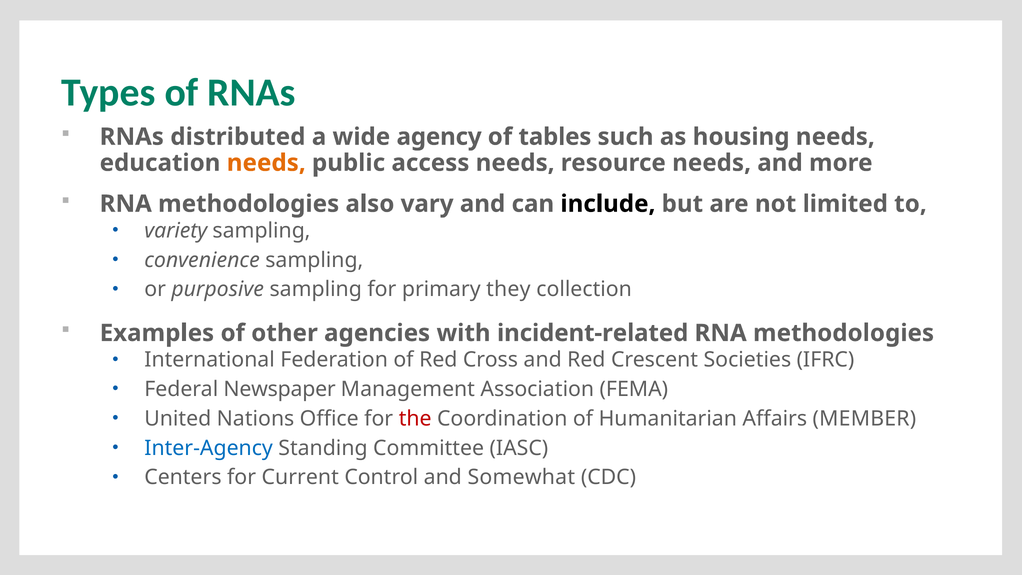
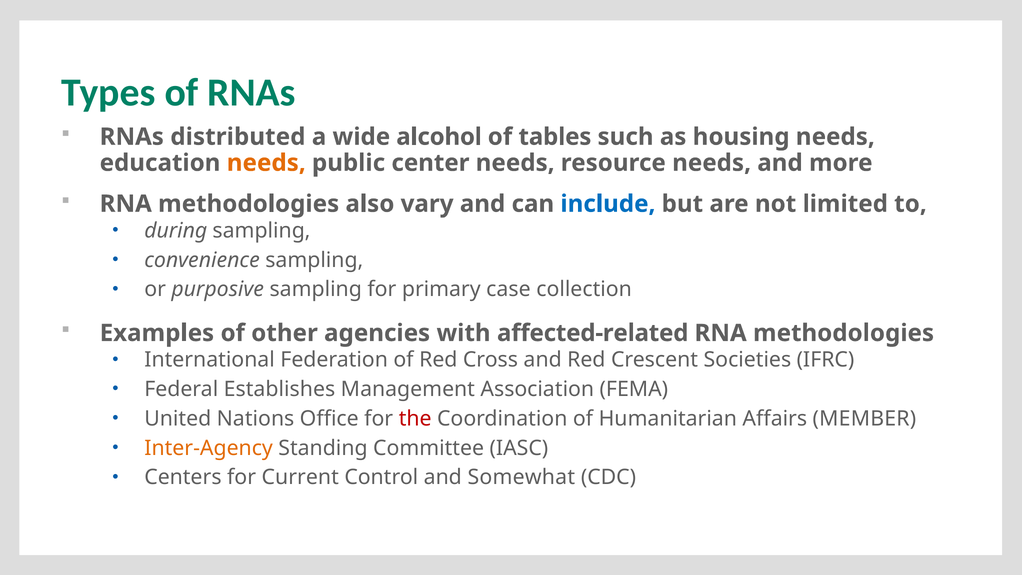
agency: agency -> alcohol
access: access -> center
include colour: black -> blue
variety: variety -> during
they: they -> case
incident-related: incident-related -> affected-related
Newspaper: Newspaper -> Establishes
Inter-Agency colour: blue -> orange
